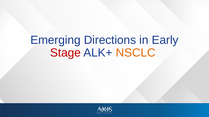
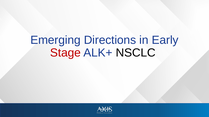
NSCLC colour: orange -> black
